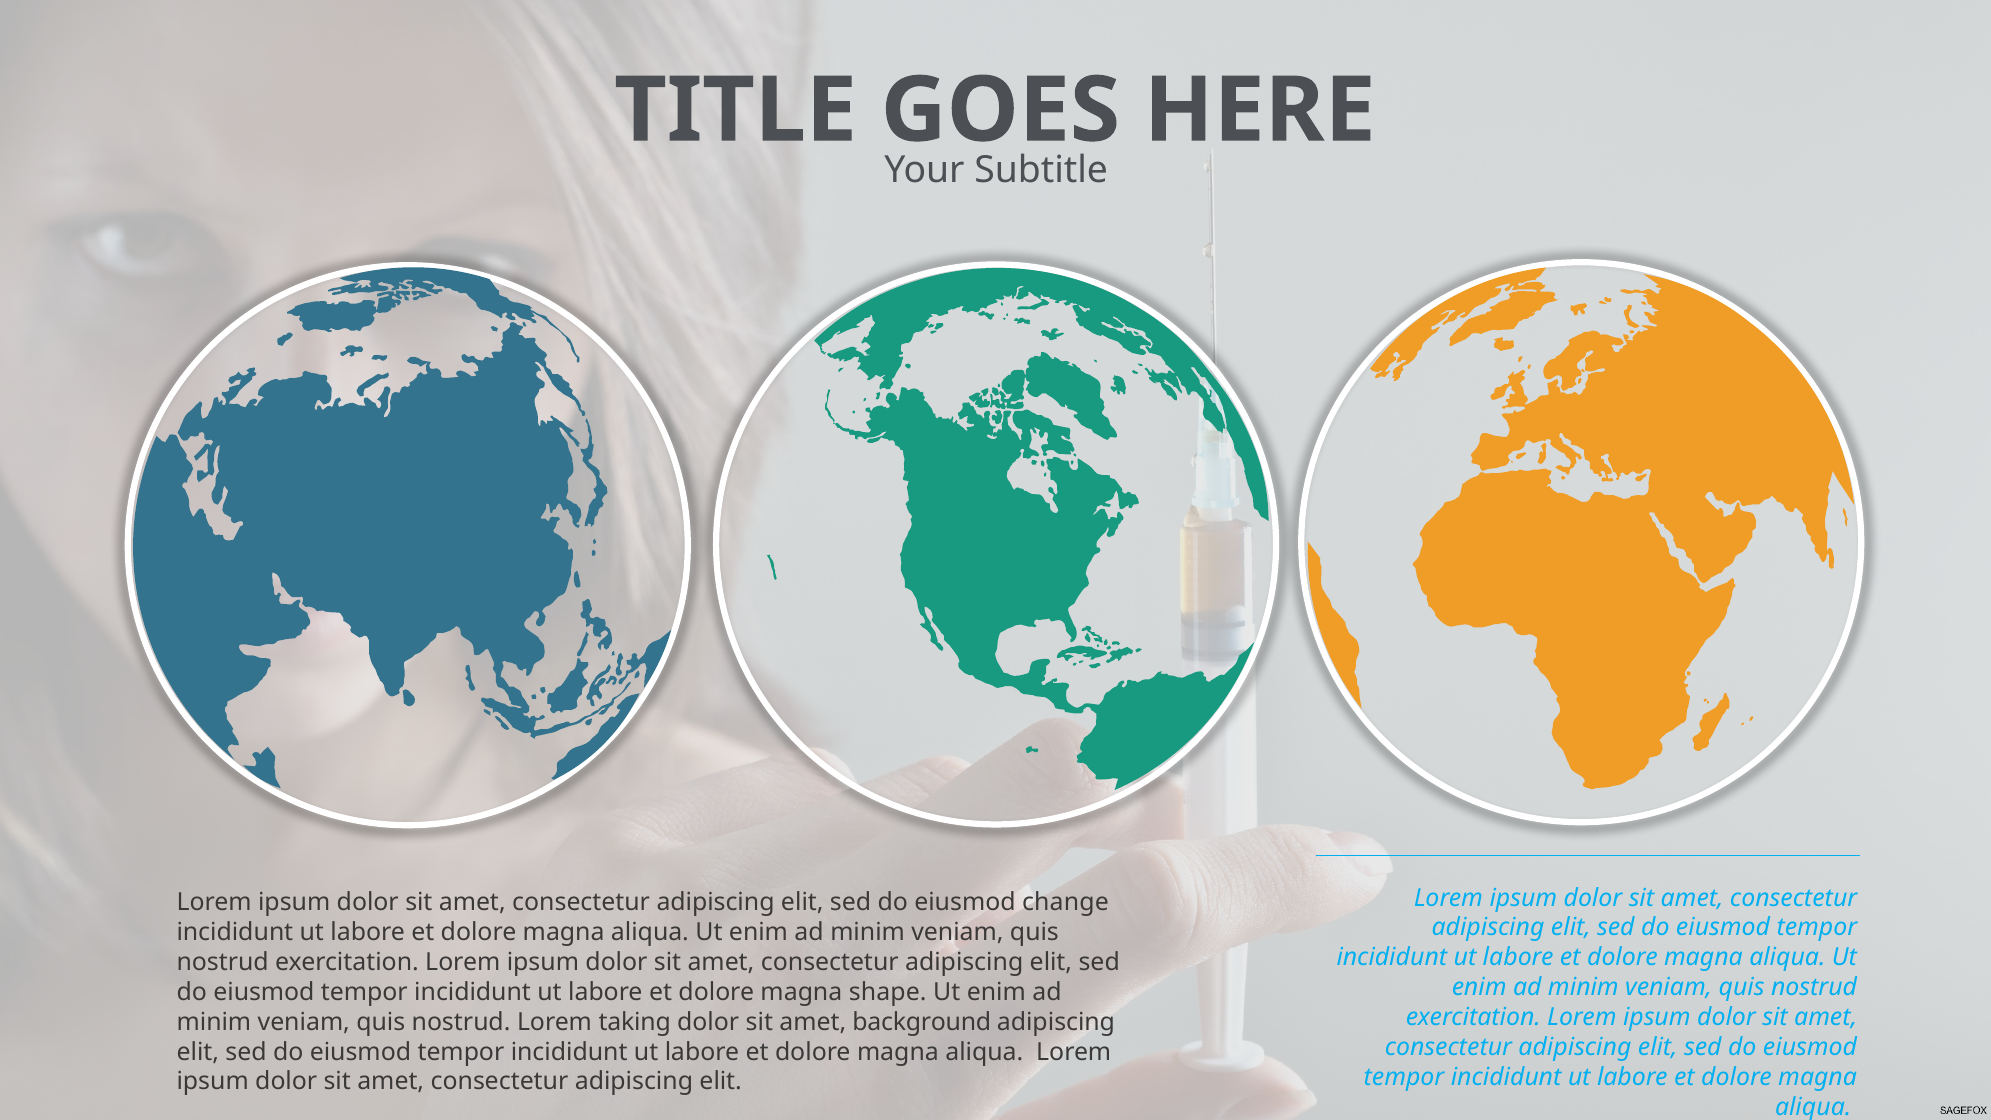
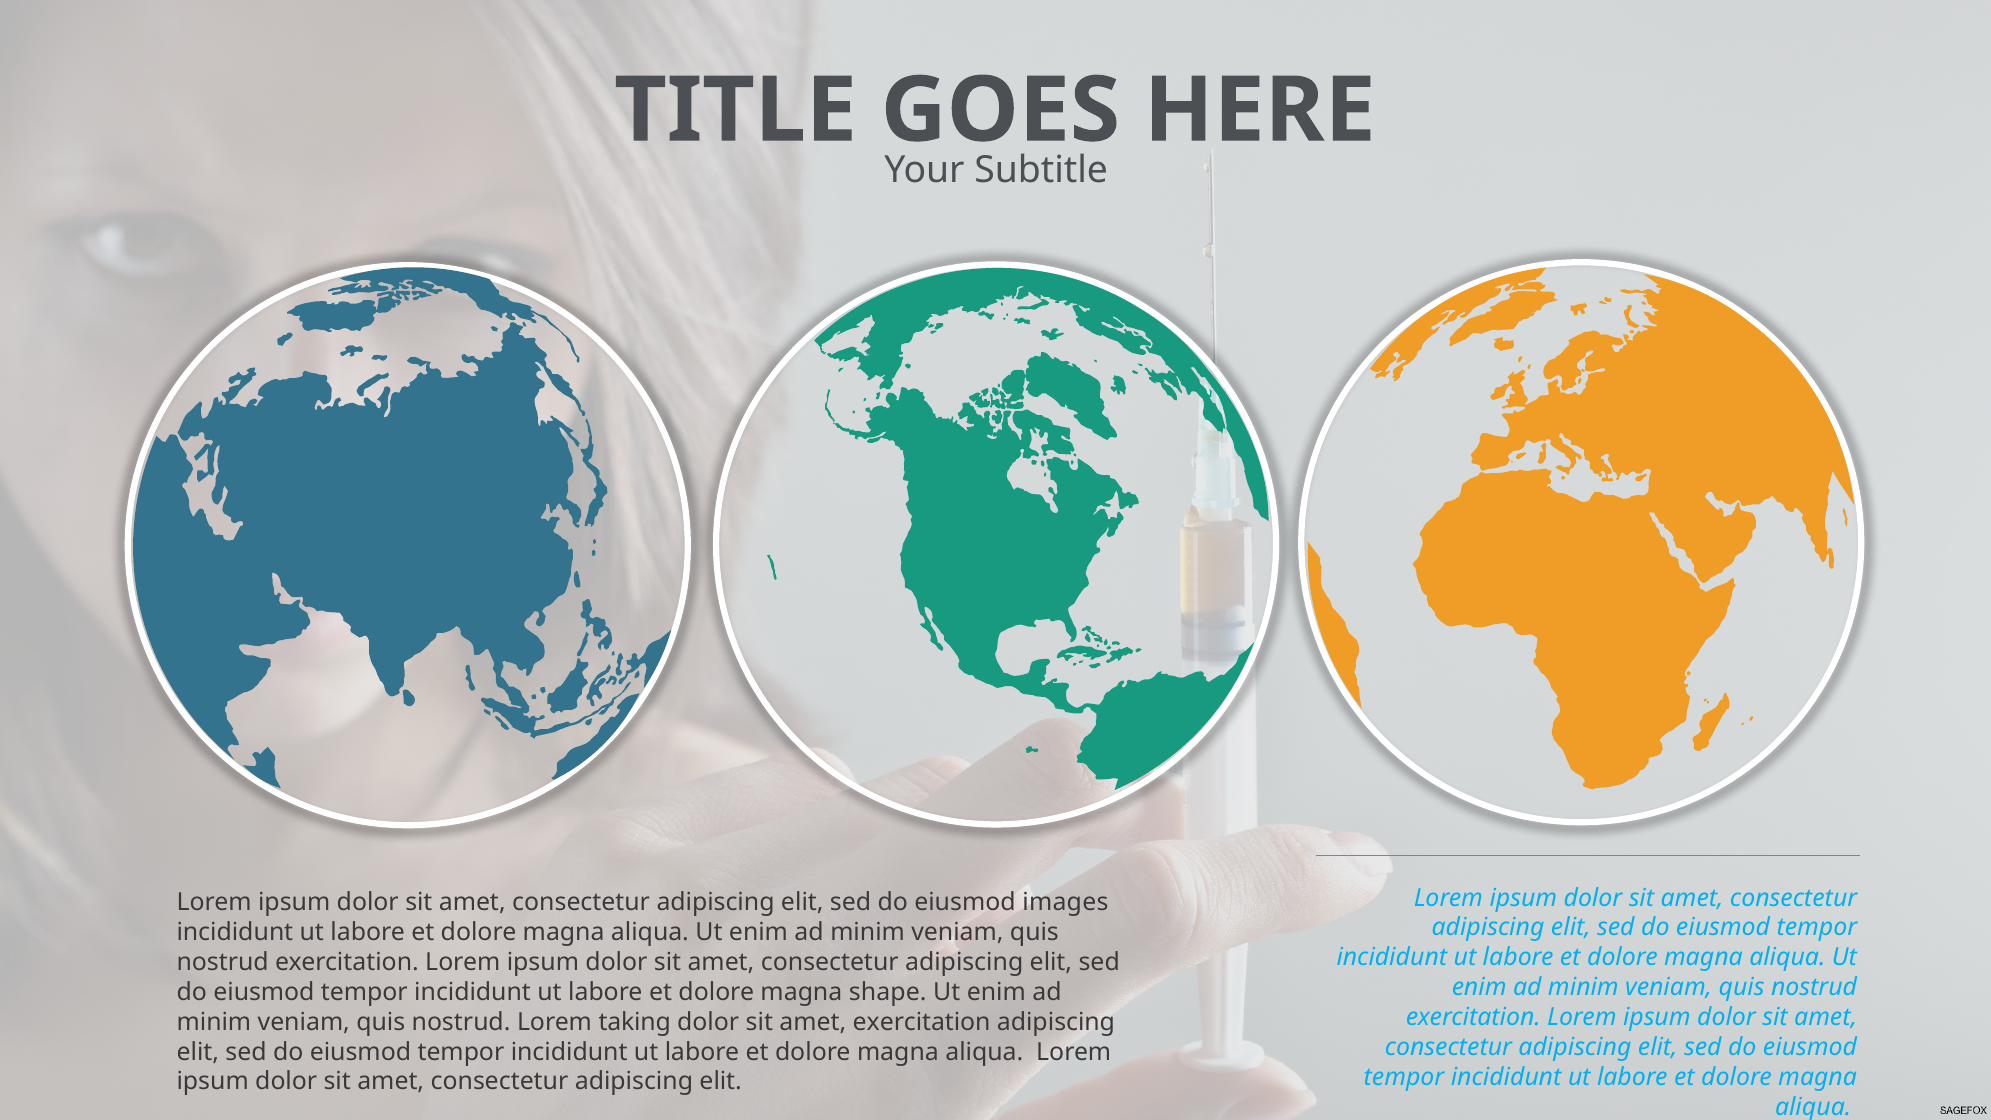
change: change -> images
amet background: background -> exercitation
